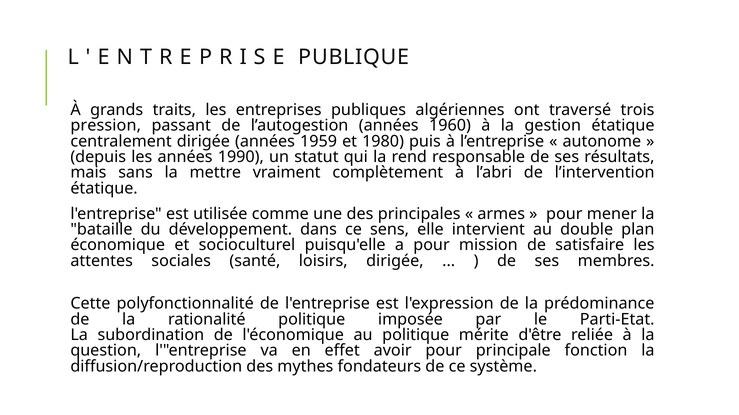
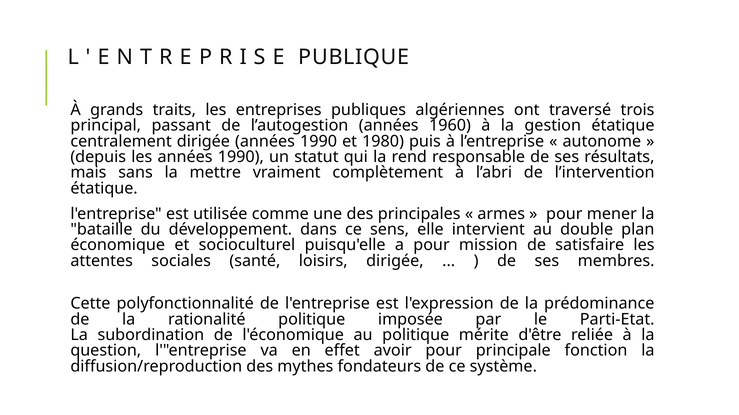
pression: pression -> principal
dirigée années 1959: 1959 -> 1990
